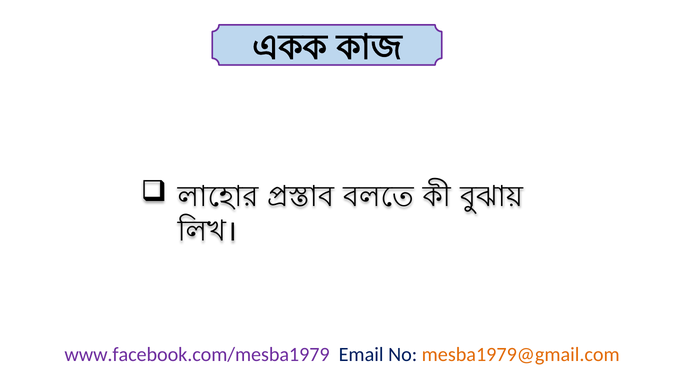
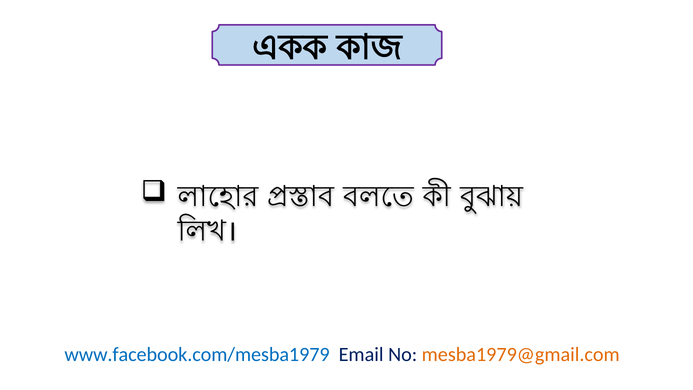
www.facebook.com/mesba1979 colour: purple -> blue
